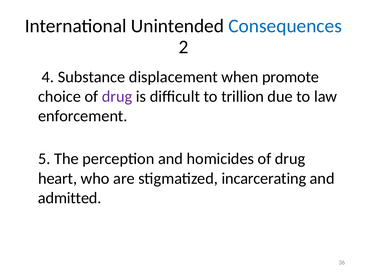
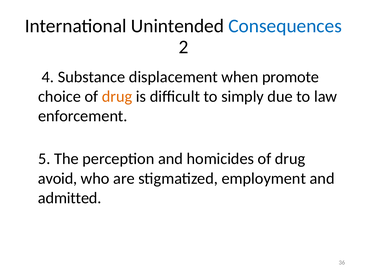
drug at (117, 97) colour: purple -> orange
trillion: trillion -> simply
heart: heart -> avoid
incarcerating: incarcerating -> employment
